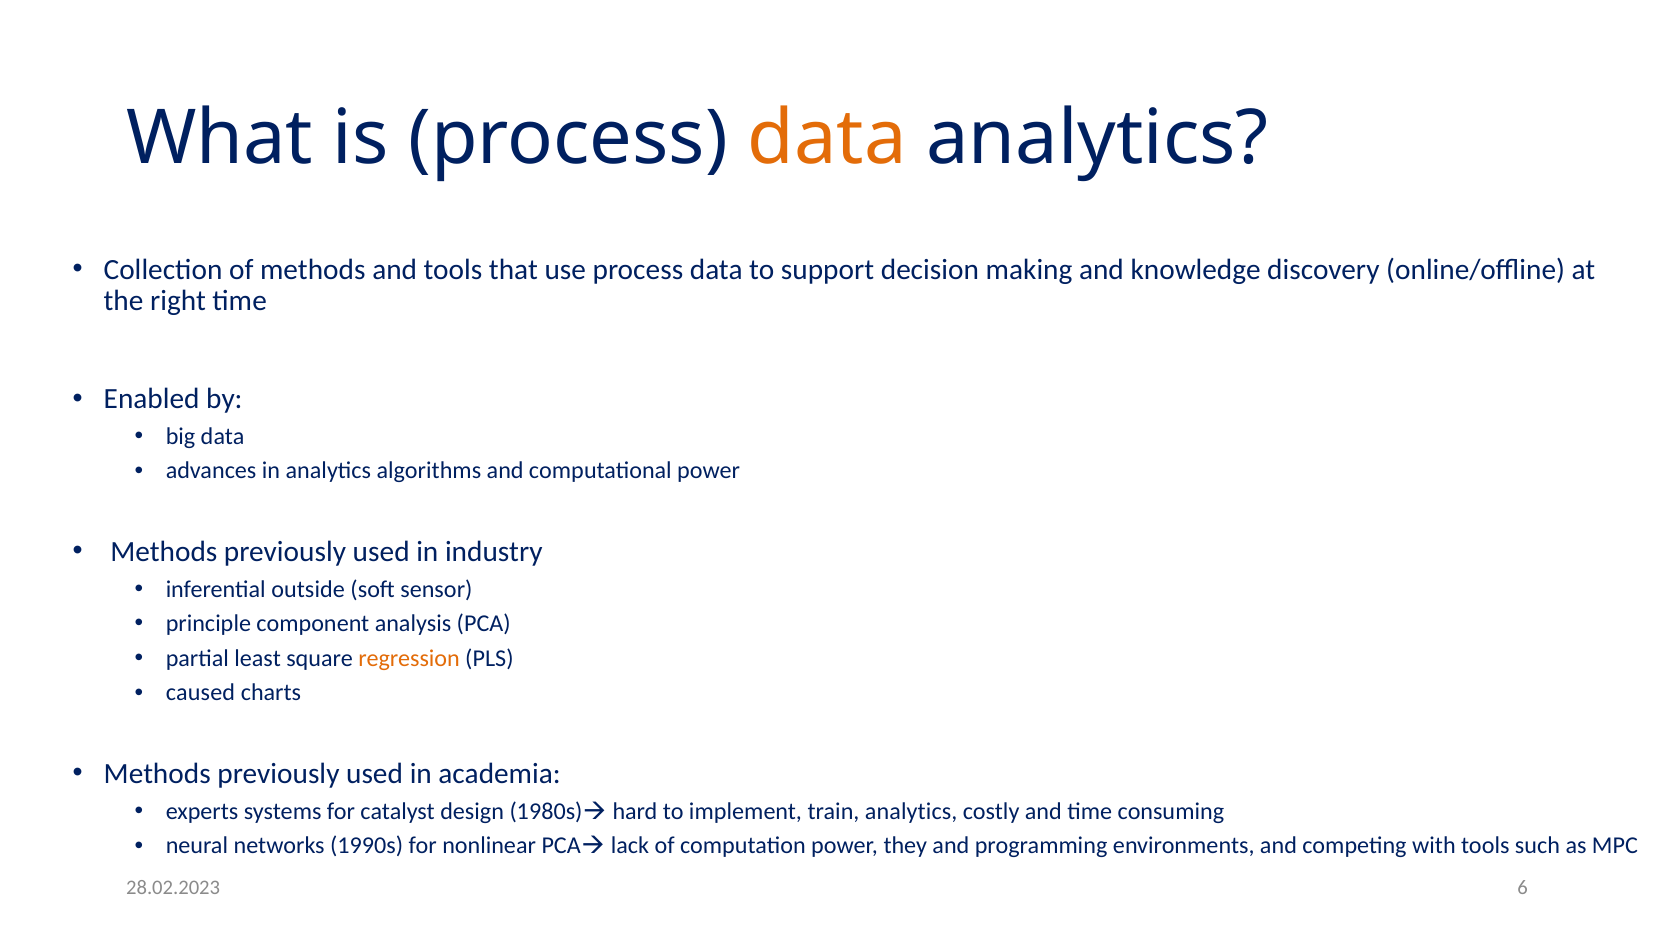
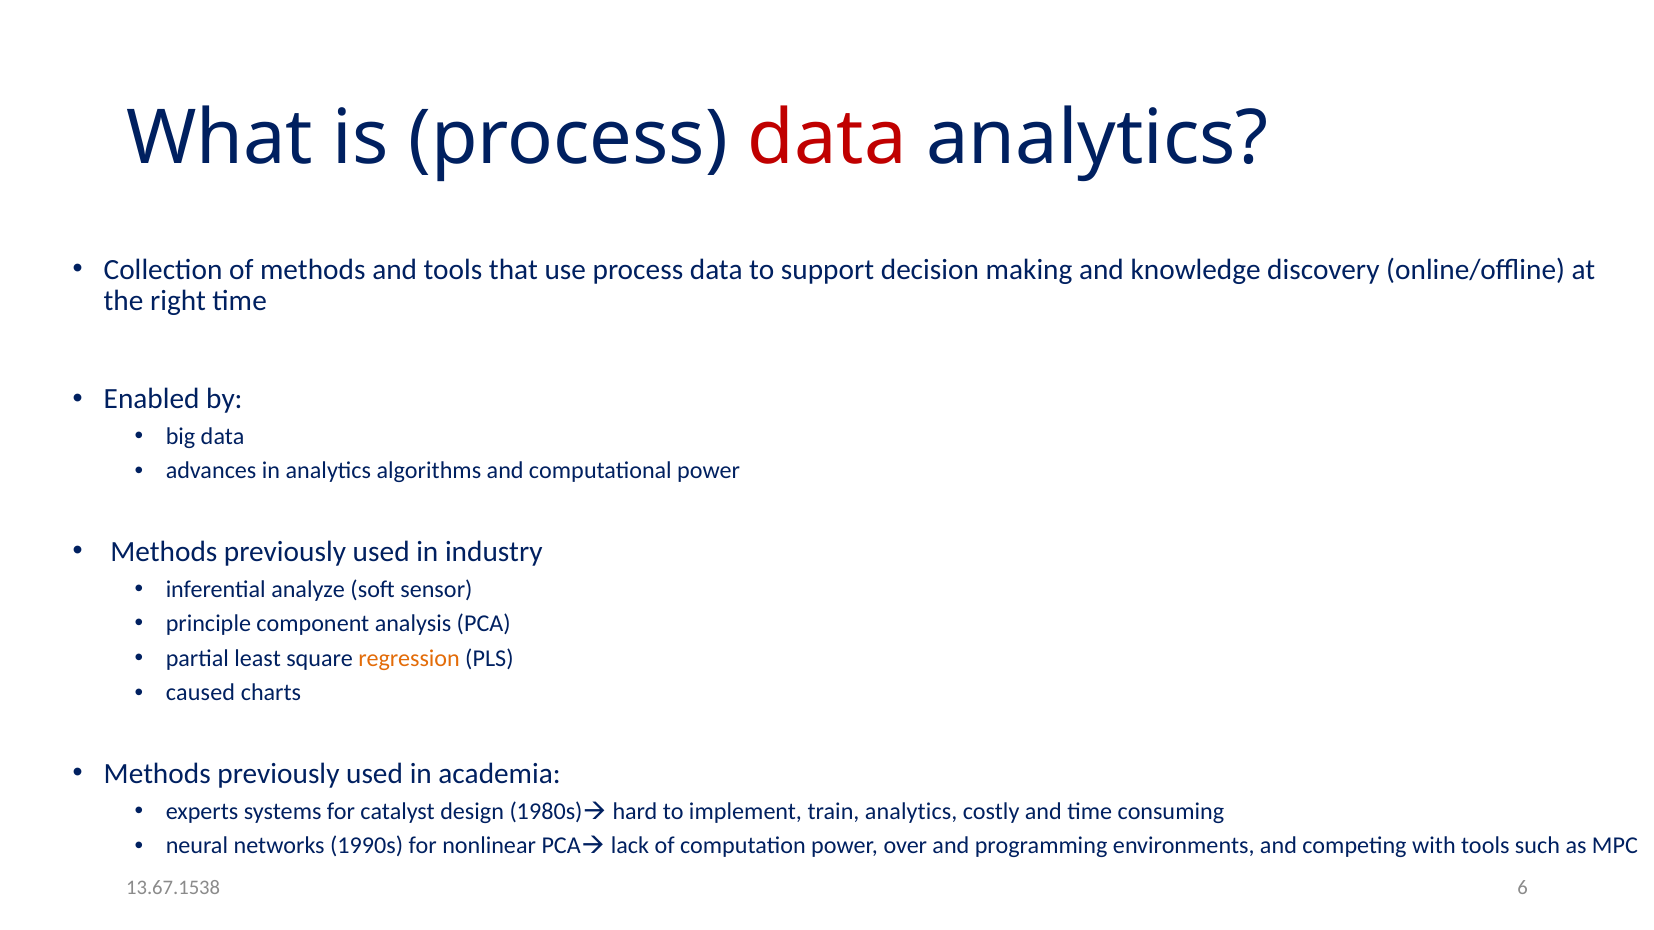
data at (827, 139) colour: orange -> red
outside: outside -> analyze
they: they -> over
28.02.2023: 28.02.2023 -> 13.67.1538
